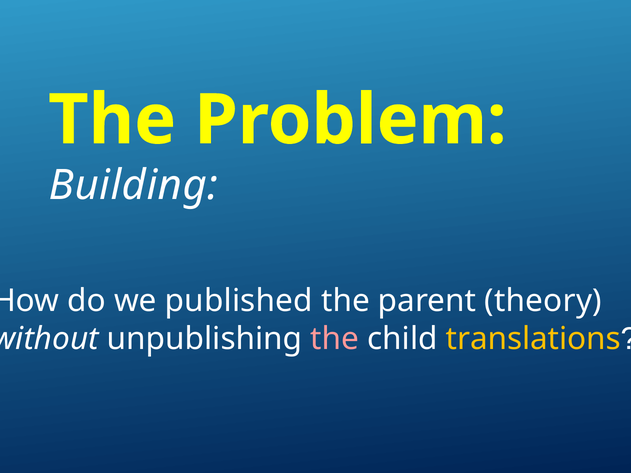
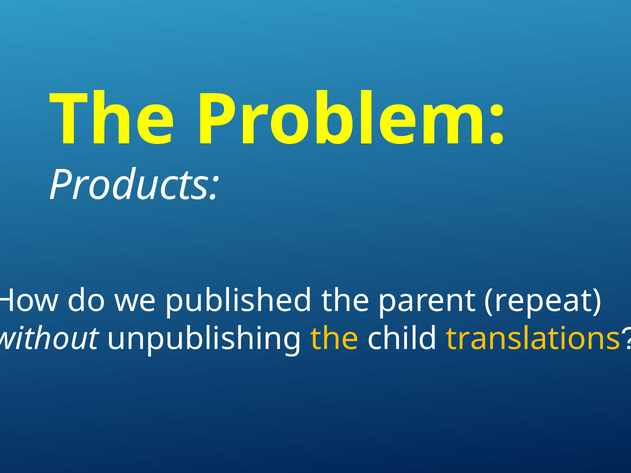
Building: Building -> Products
theory: theory -> repeat
the at (335, 339) colour: pink -> yellow
